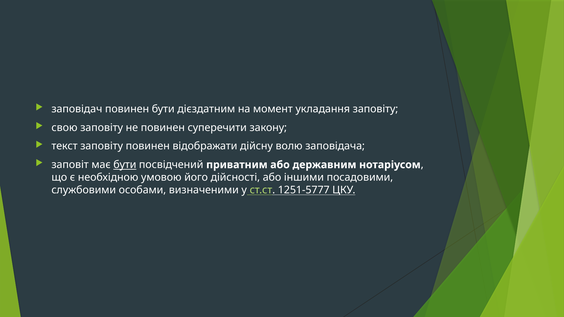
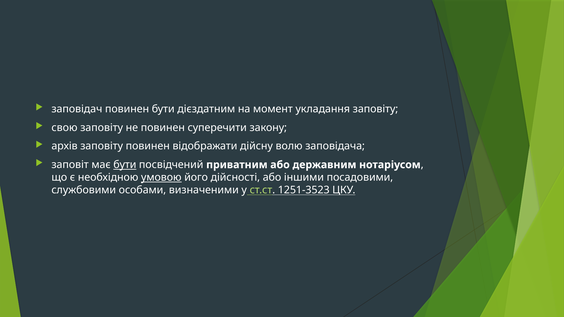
текст: текст -> архів
умовою underline: none -> present
1251-5777: 1251-5777 -> 1251-3523
